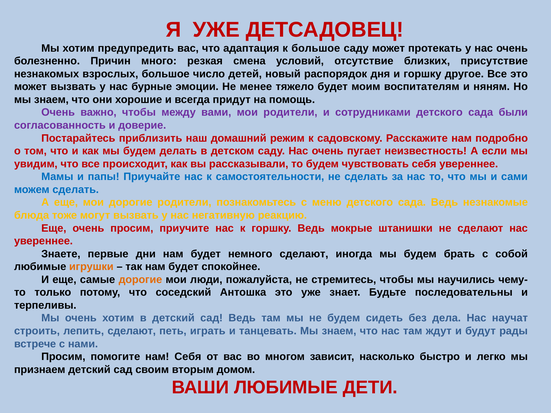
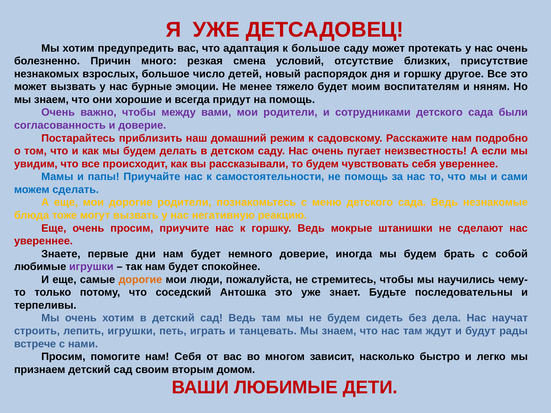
не сделать: сделать -> помощь
немного сделают: сделают -> доверие
игрушки at (91, 267) colour: orange -> purple
лепить сделают: сделают -> игрушки
